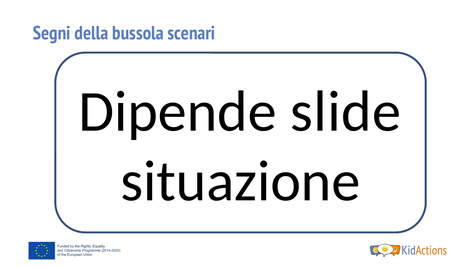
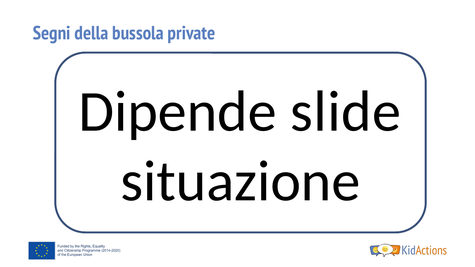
scenari: scenari -> private
